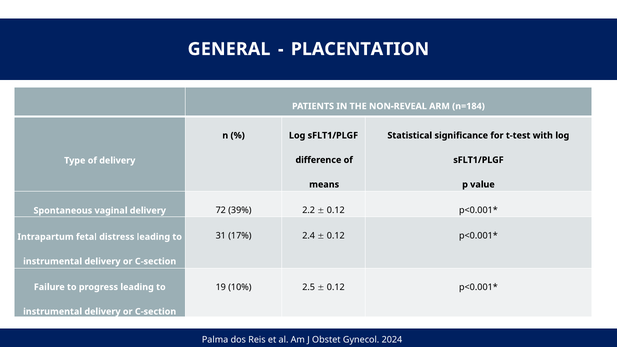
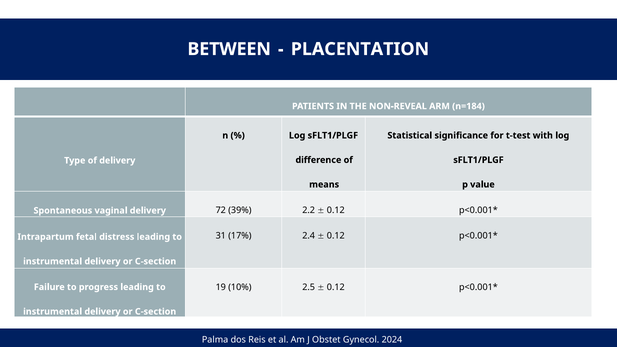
GENERAL: GENERAL -> BETWEEN
